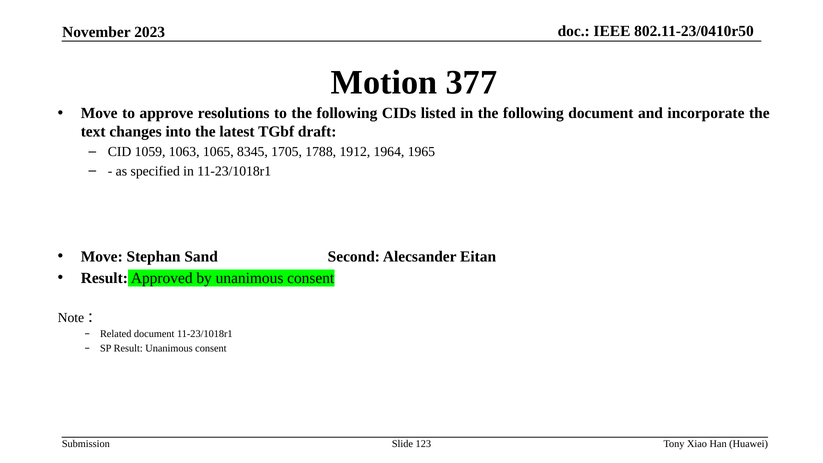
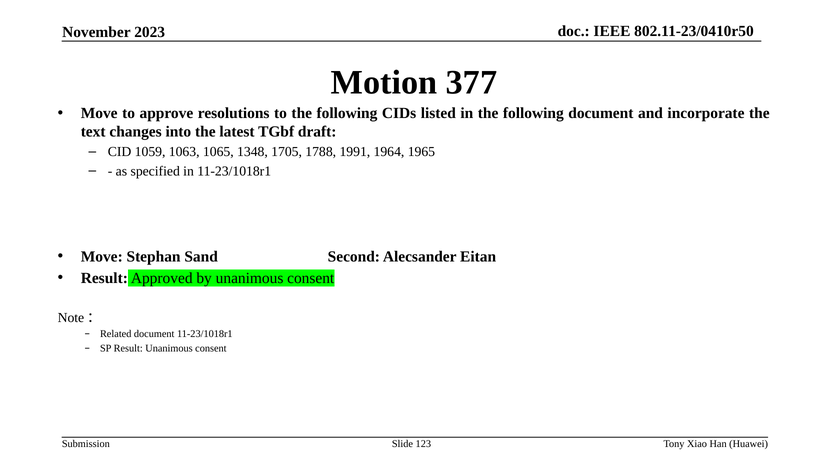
8345: 8345 -> 1348
1912: 1912 -> 1991
